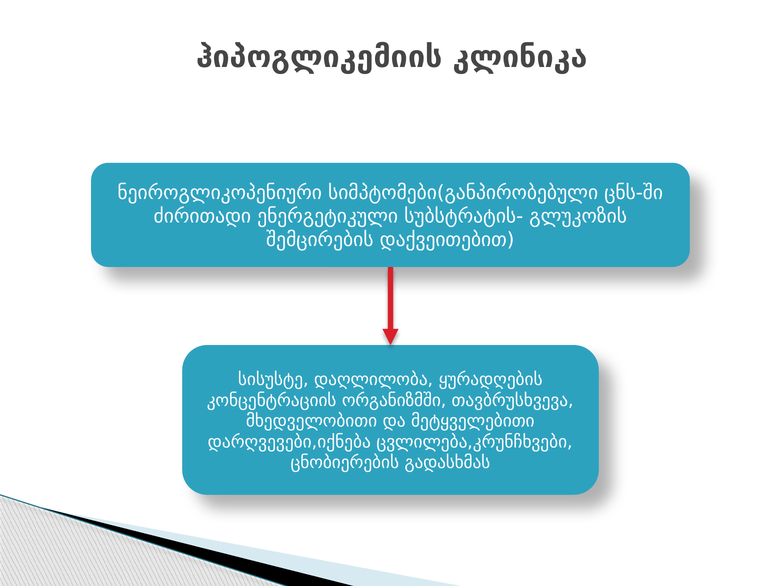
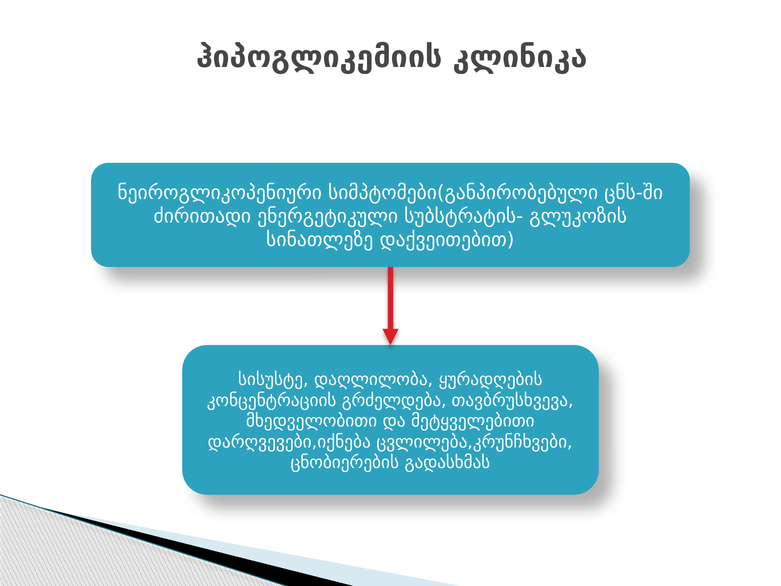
შემცირების: შემცირების -> სინათლეზე
ორგანიზმში: ორგანიზმში -> გრძელდება
